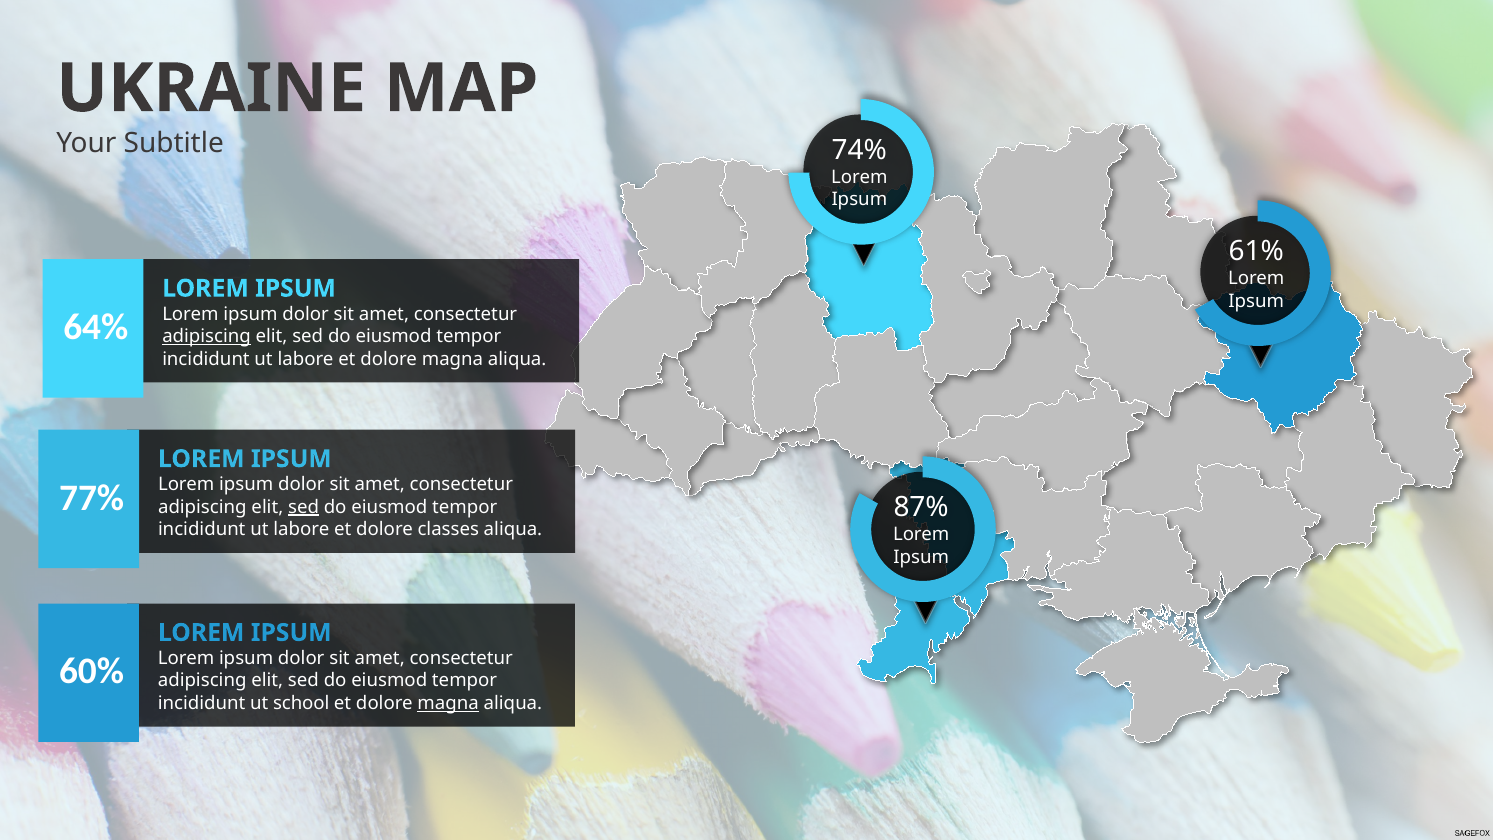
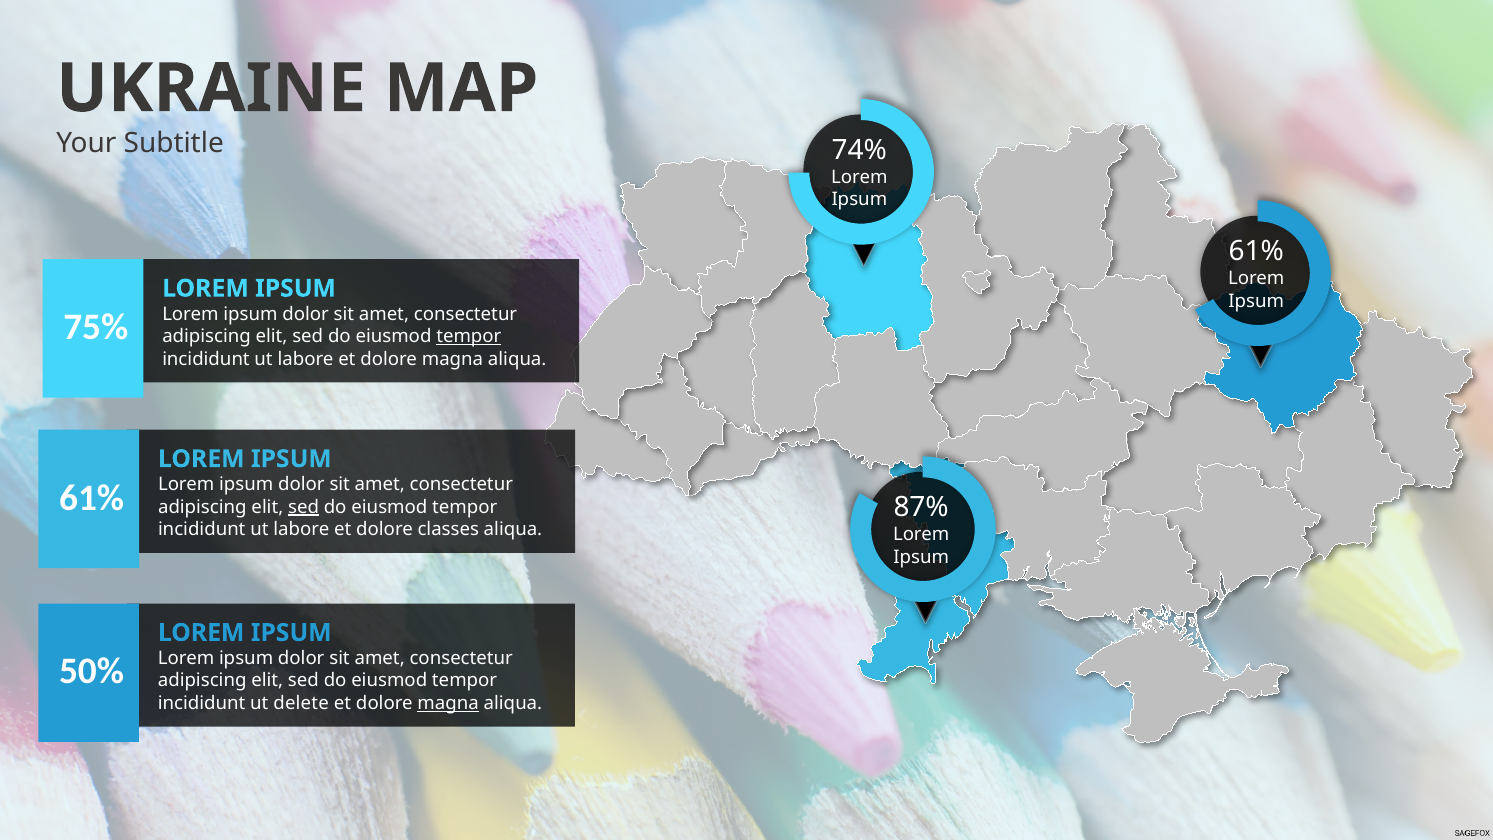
64%: 64% -> 75%
adipiscing at (207, 336) underline: present -> none
tempor at (469, 336) underline: none -> present
77% at (92, 498): 77% -> 61%
60%: 60% -> 50%
school: school -> delete
